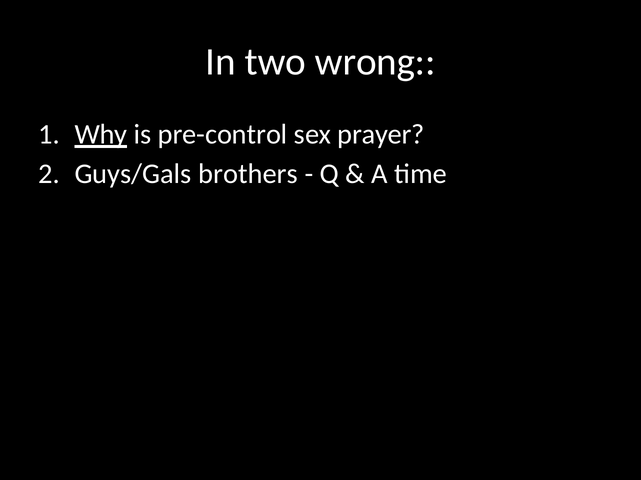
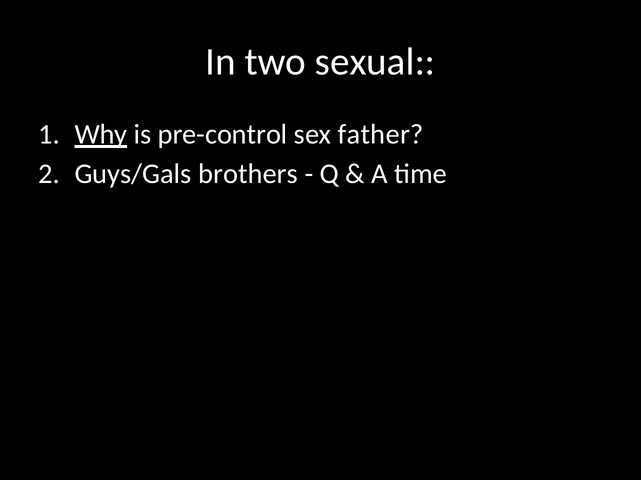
wrong: wrong -> sexual
prayer: prayer -> father
